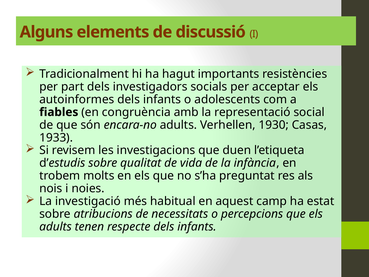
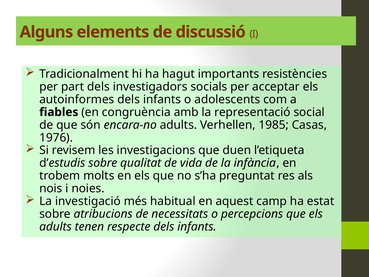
1930: 1930 -> 1985
1933: 1933 -> 1976
